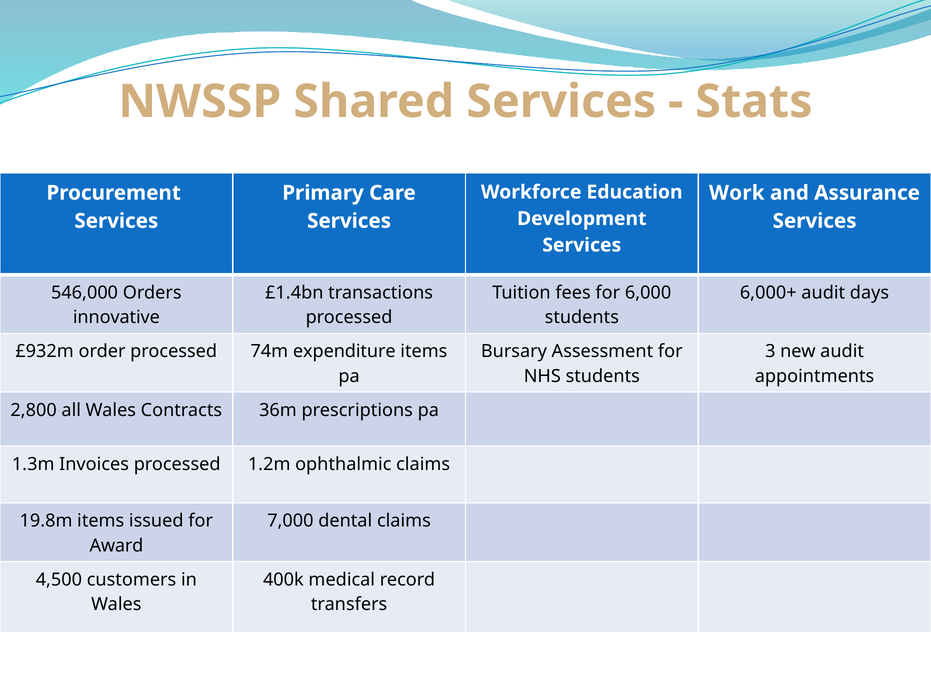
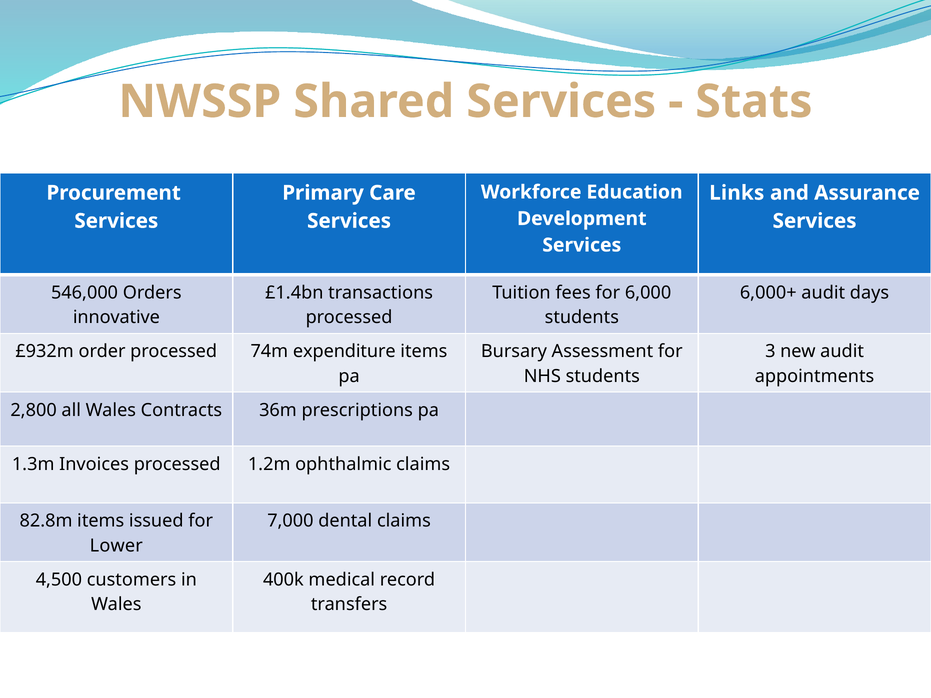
Work: Work -> Links
19.8m: 19.8m -> 82.8m
Award: Award -> Lower
